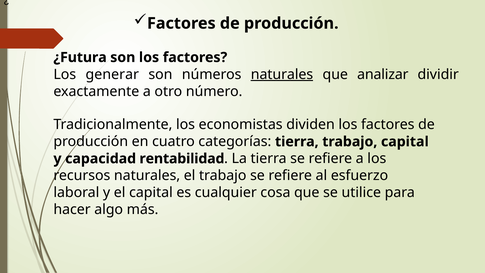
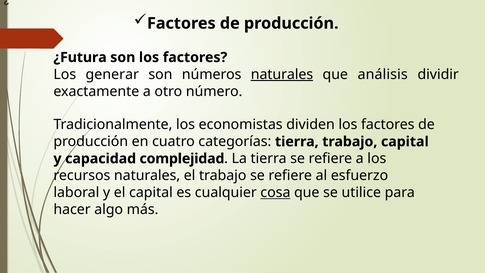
analizar: analizar -> análisis
rentabilidad: rentabilidad -> complejidad
cosa underline: none -> present
